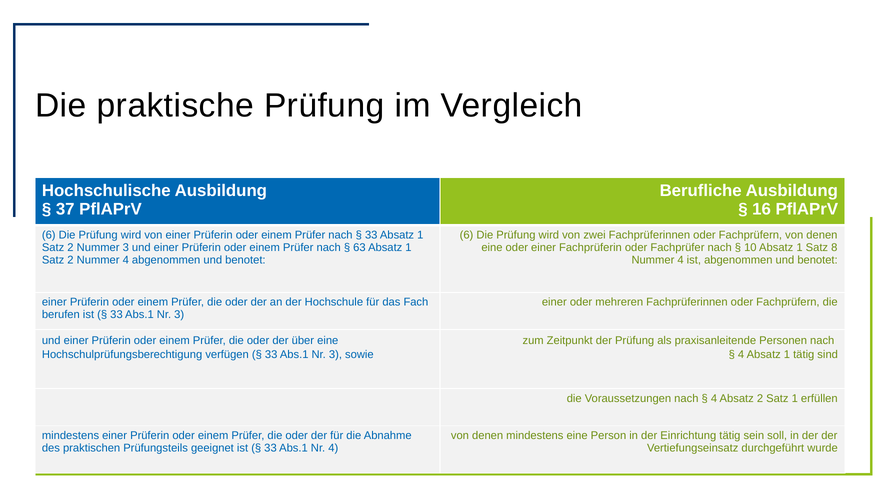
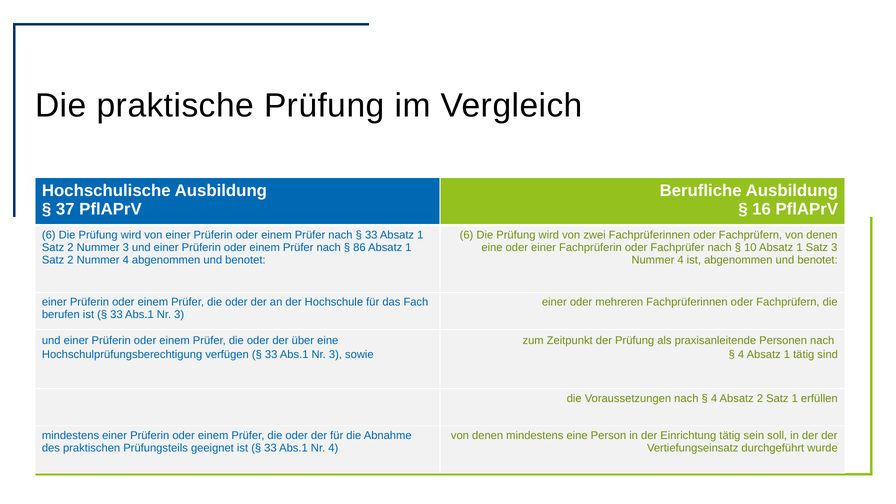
63: 63 -> 86
Satz 8: 8 -> 3
